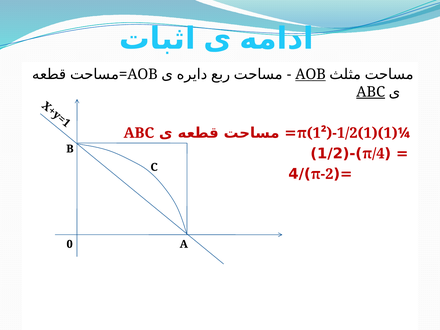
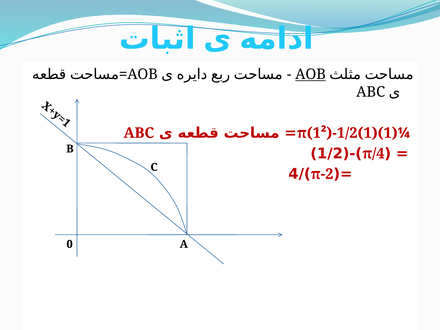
ABC at (371, 92) underline: present -> none
